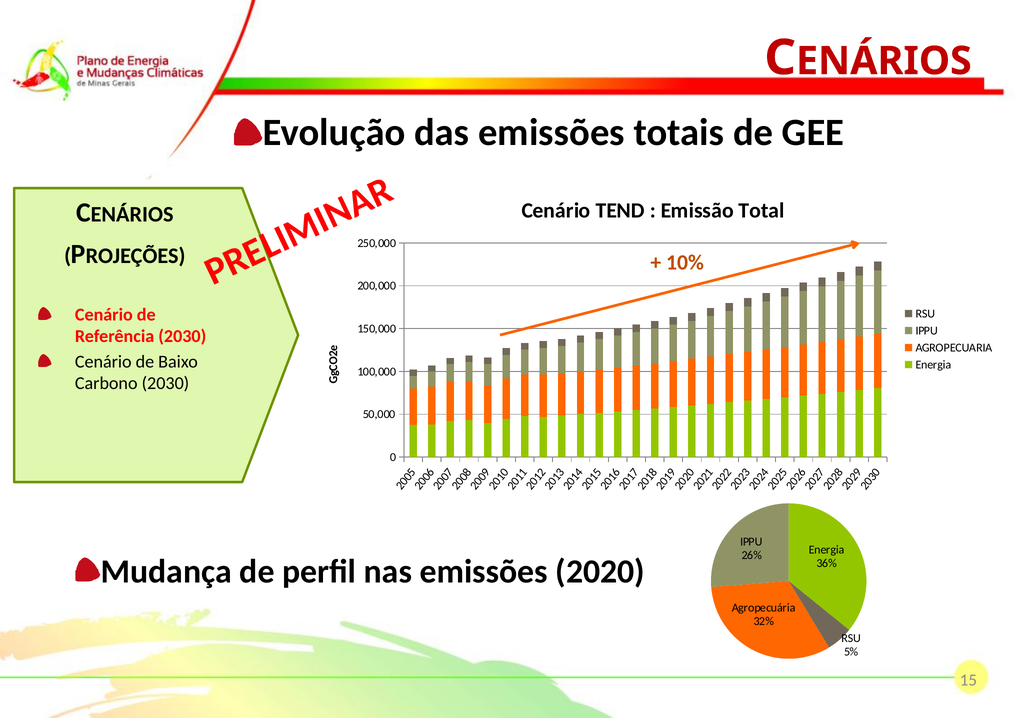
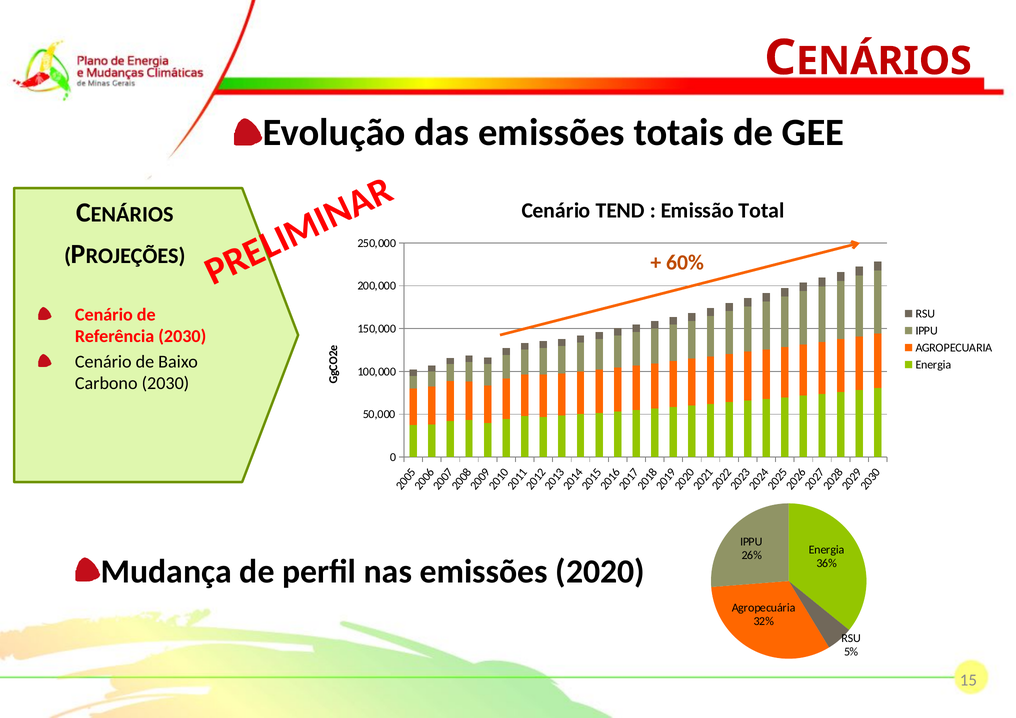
10%: 10% -> 60%
